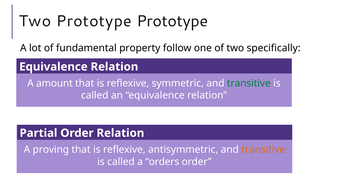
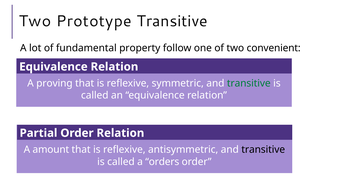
Prototype Prototype: Prototype -> Transitive
specifically: specifically -> convenient
amount: amount -> proving
proving: proving -> amount
transitive at (263, 149) colour: orange -> black
